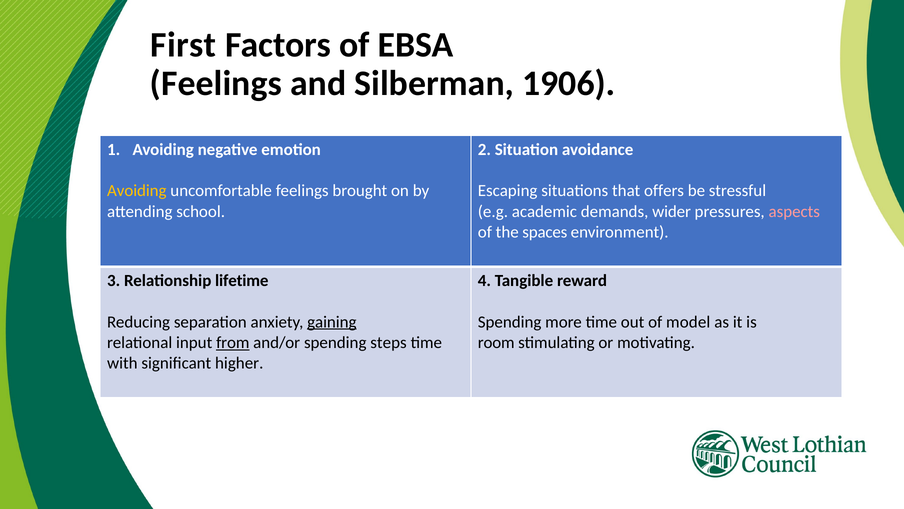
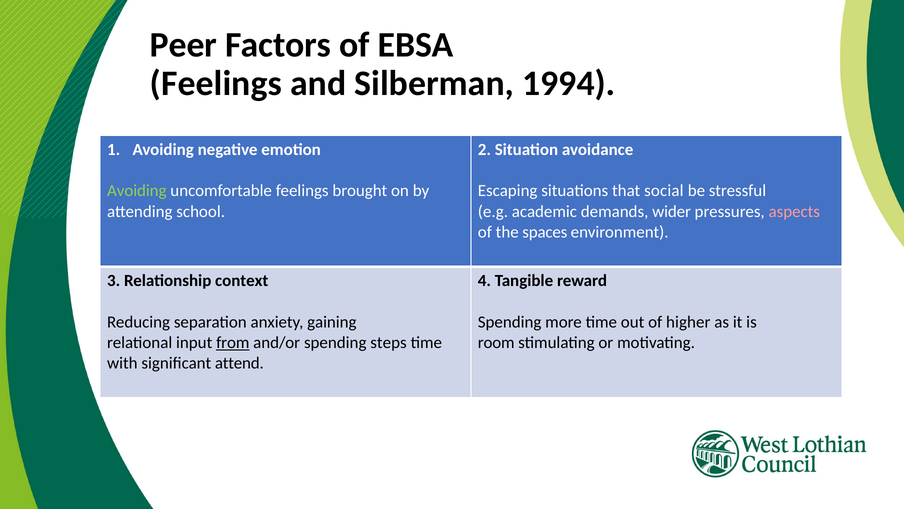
First: First -> Peer
1906: 1906 -> 1994
Avoiding at (137, 191) colour: yellow -> light green
offers: offers -> social
lifetime: lifetime -> context
gaining underline: present -> none
model: model -> higher
higher: higher -> attend
